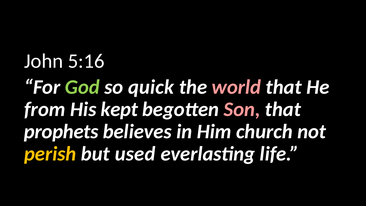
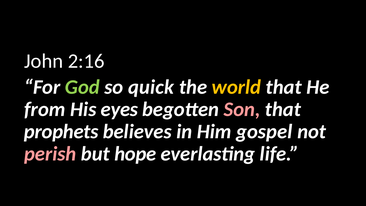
5:16: 5:16 -> 2:16
world colour: pink -> yellow
kept: kept -> eyes
church: church -> gospel
perish colour: yellow -> pink
used: used -> hope
